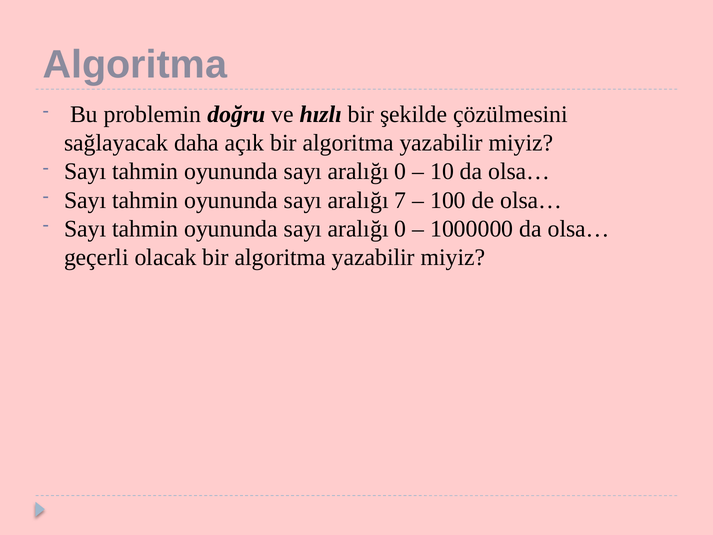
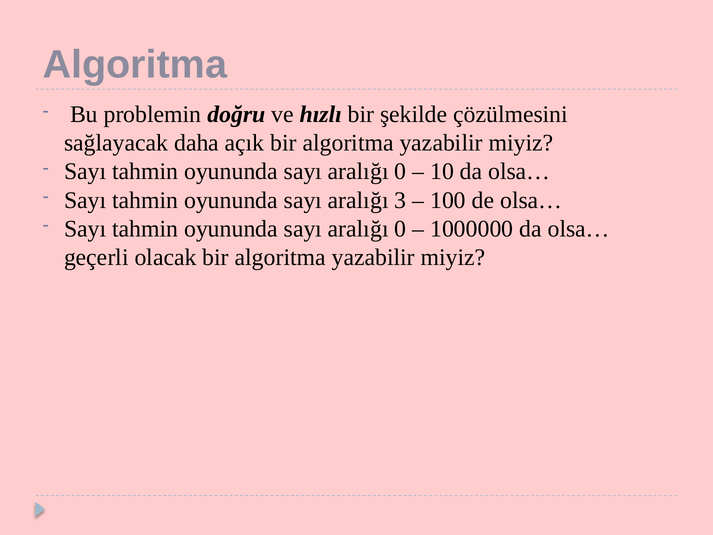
7: 7 -> 3
